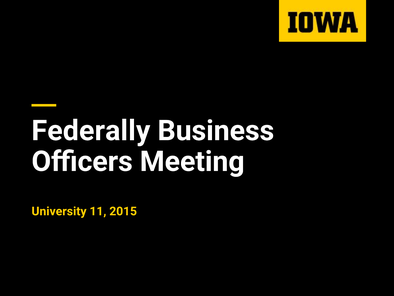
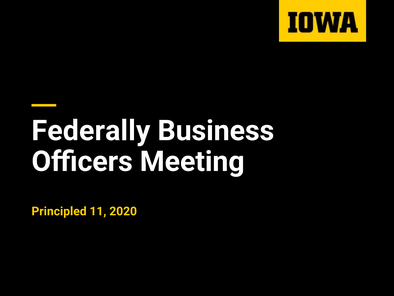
University: University -> Principled
2015: 2015 -> 2020
